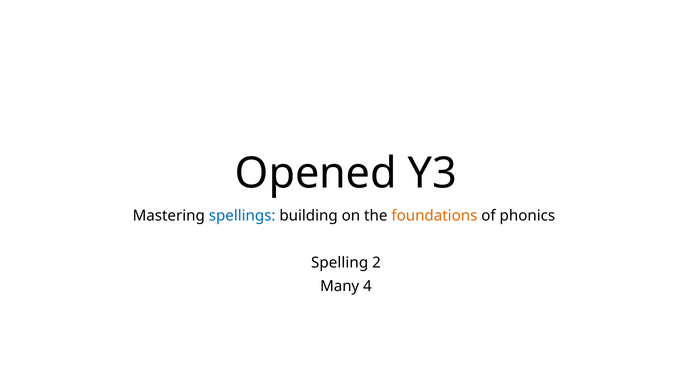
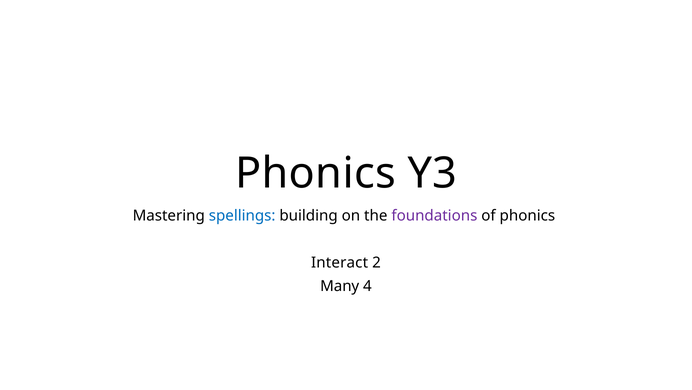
Opened at (316, 173): Opened -> Phonics
foundations colour: orange -> purple
Spelling: Spelling -> Interact
